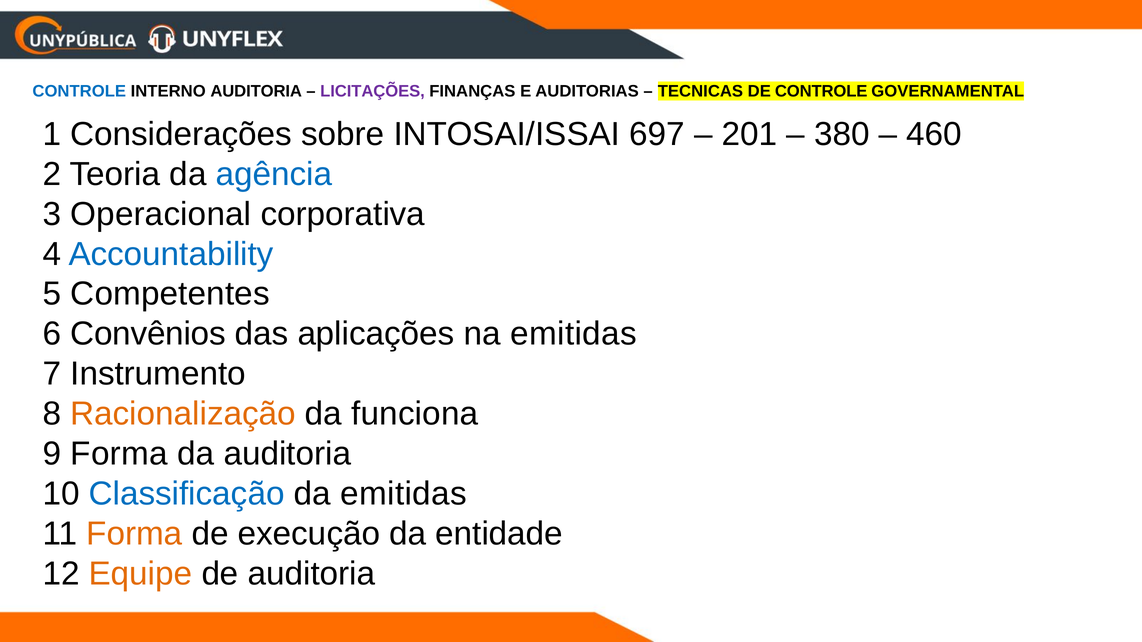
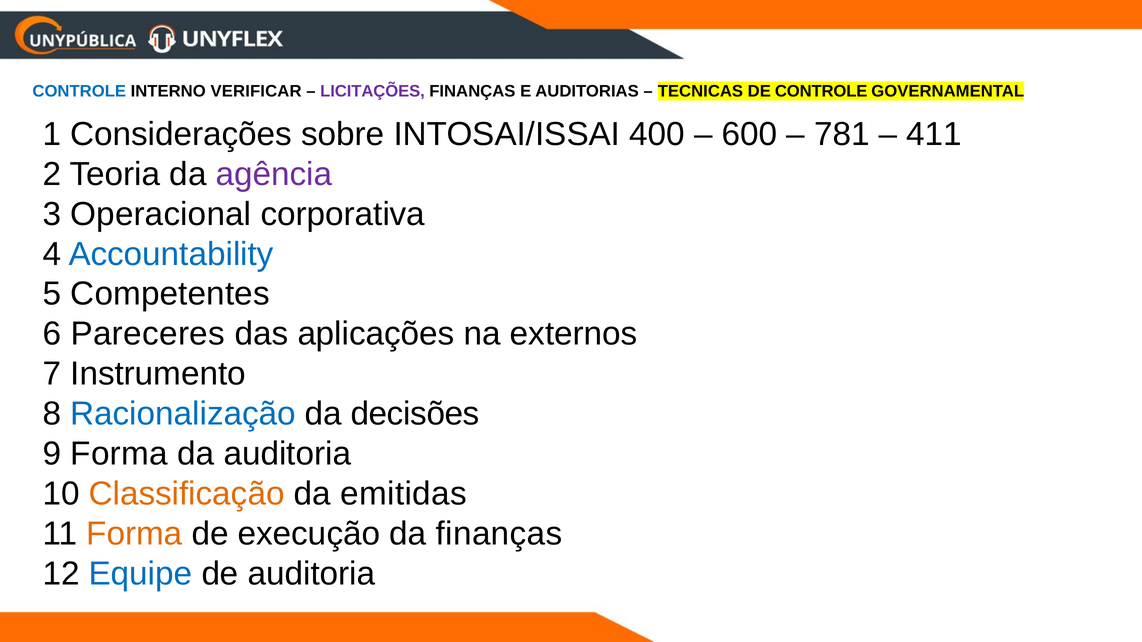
INTERNO AUDITORIA: AUDITORIA -> VERIFICAR
697: 697 -> 400
201: 201 -> 600
380: 380 -> 781
460: 460 -> 411
agência colour: blue -> purple
Convênios: Convênios -> Pareceres
na emitidas: emitidas -> externos
Racionalização colour: orange -> blue
funciona: funciona -> decisões
Classificação colour: blue -> orange
da entidade: entidade -> finanças
Equipe colour: orange -> blue
